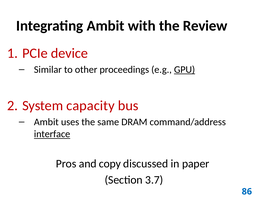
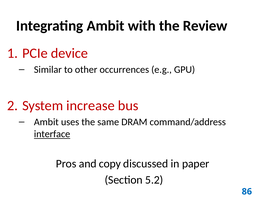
proceedings: proceedings -> occurrences
GPU underline: present -> none
capacity: capacity -> increase
3.7: 3.7 -> 5.2
